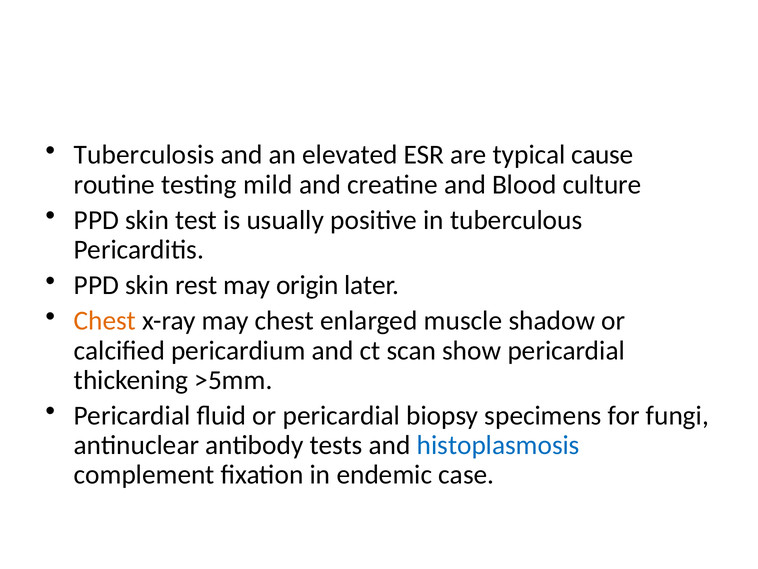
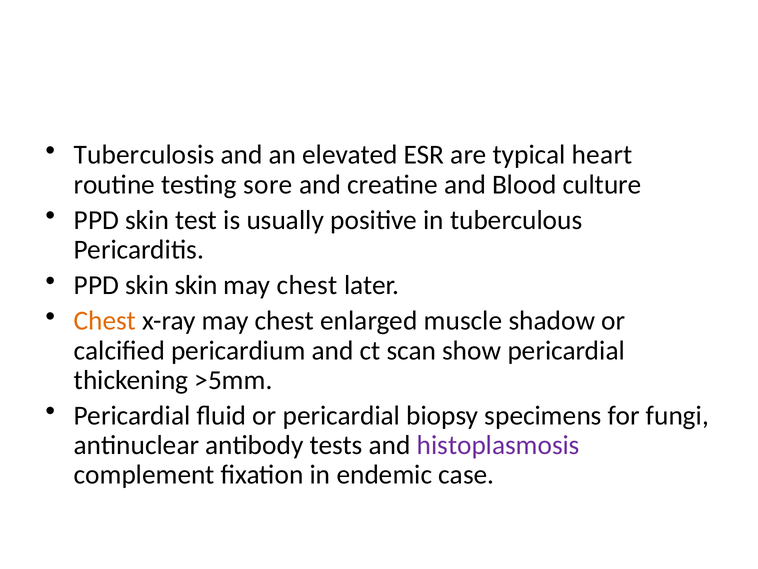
cause: cause -> heart
mild: mild -> sore
skin rest: rest -> skin
origin at (307, 285): origin -> chest
histoplasmosis colour: blue -> purple
